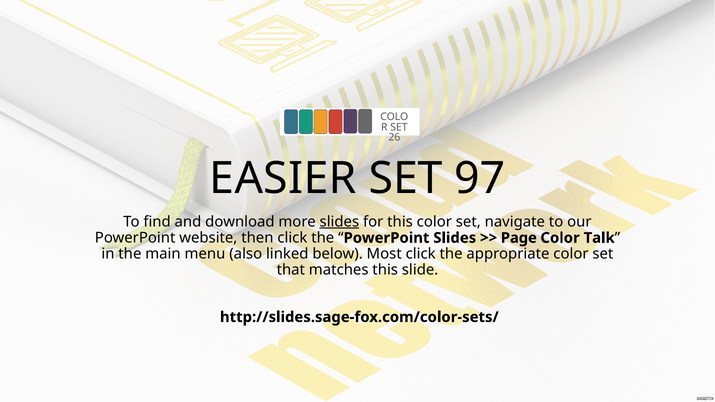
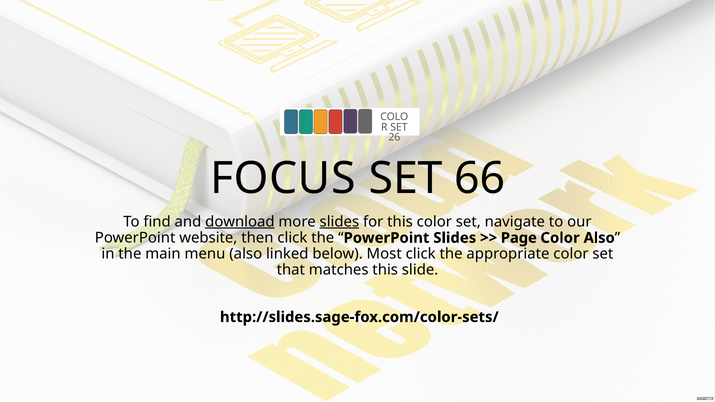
EASIER: EASIER -> FOCUS
97: 97 -> 66
download underline: none -> present
Color Talk: Talk -> Also
